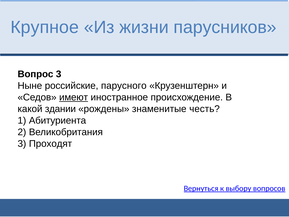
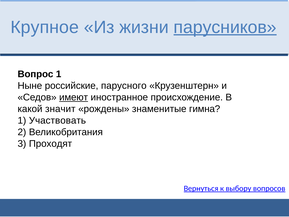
парусников underline: none -> present
Вопрос 3: 3 -> 1
здании: здании -> значит
честь: честь -> гимна
Абитуриента: Абитуриента -> Участвовать
